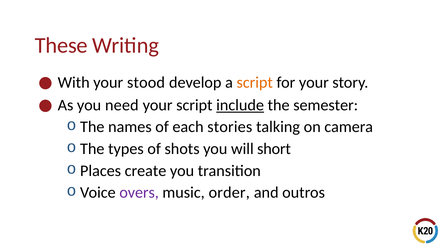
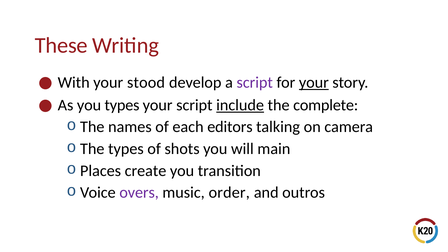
script at (255, 82) colour: orange -> purple
your at (314, 82) underline: none -> present
you need: need -> types
semester: semester -> complete
stories: stories -> editors
short: short -> main
